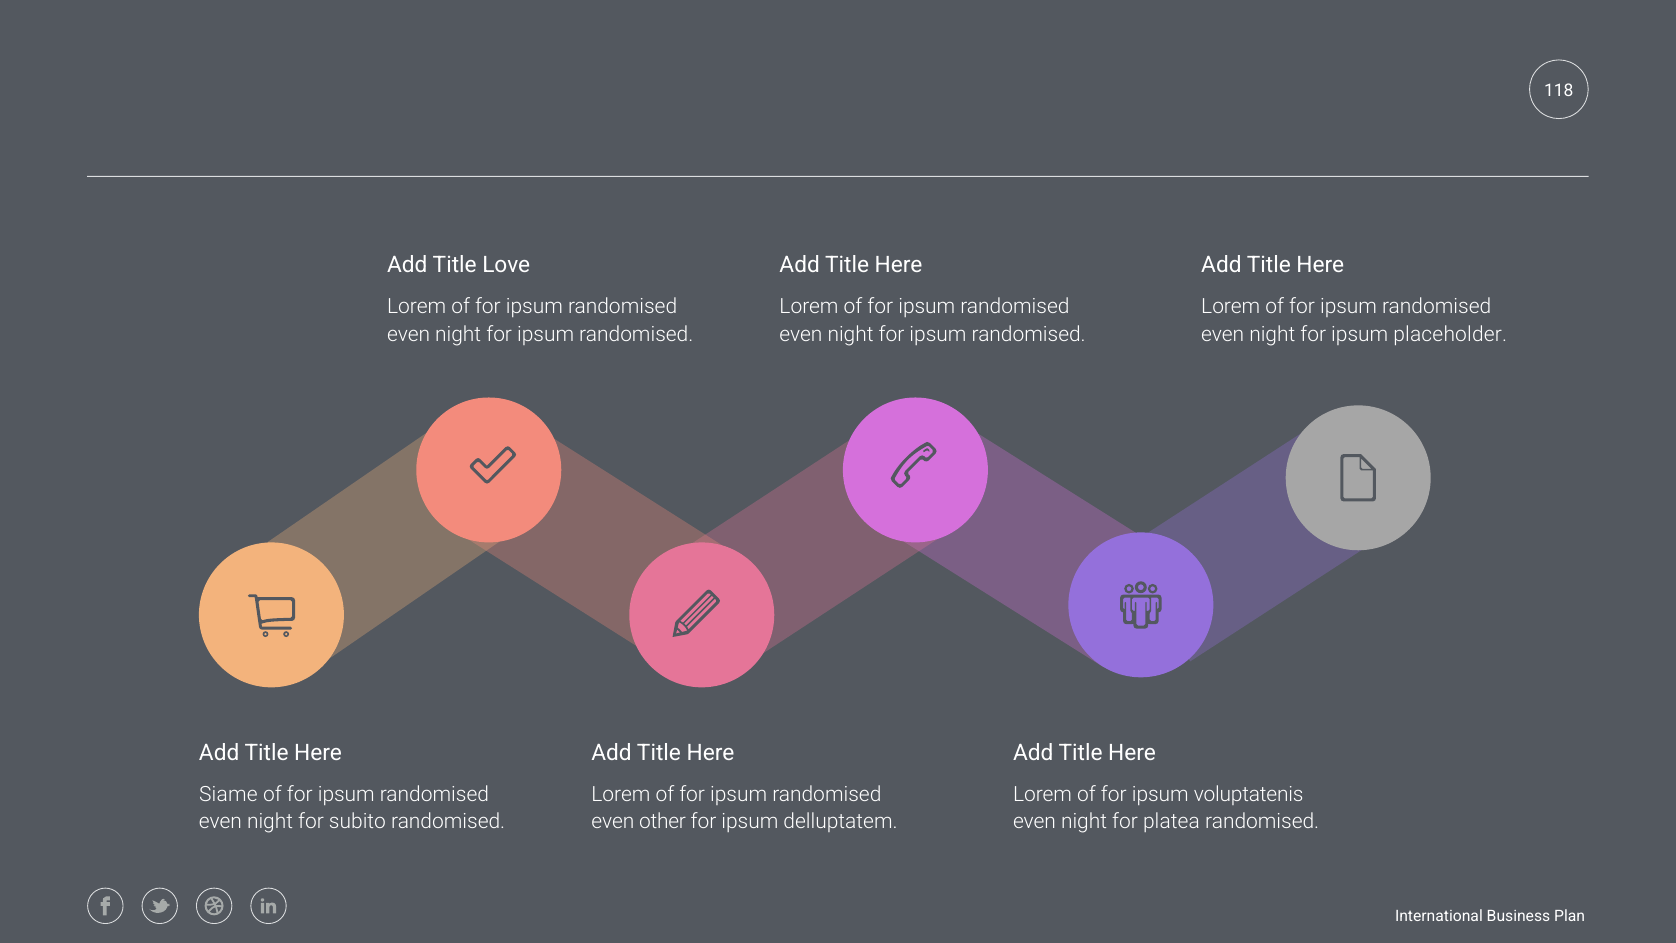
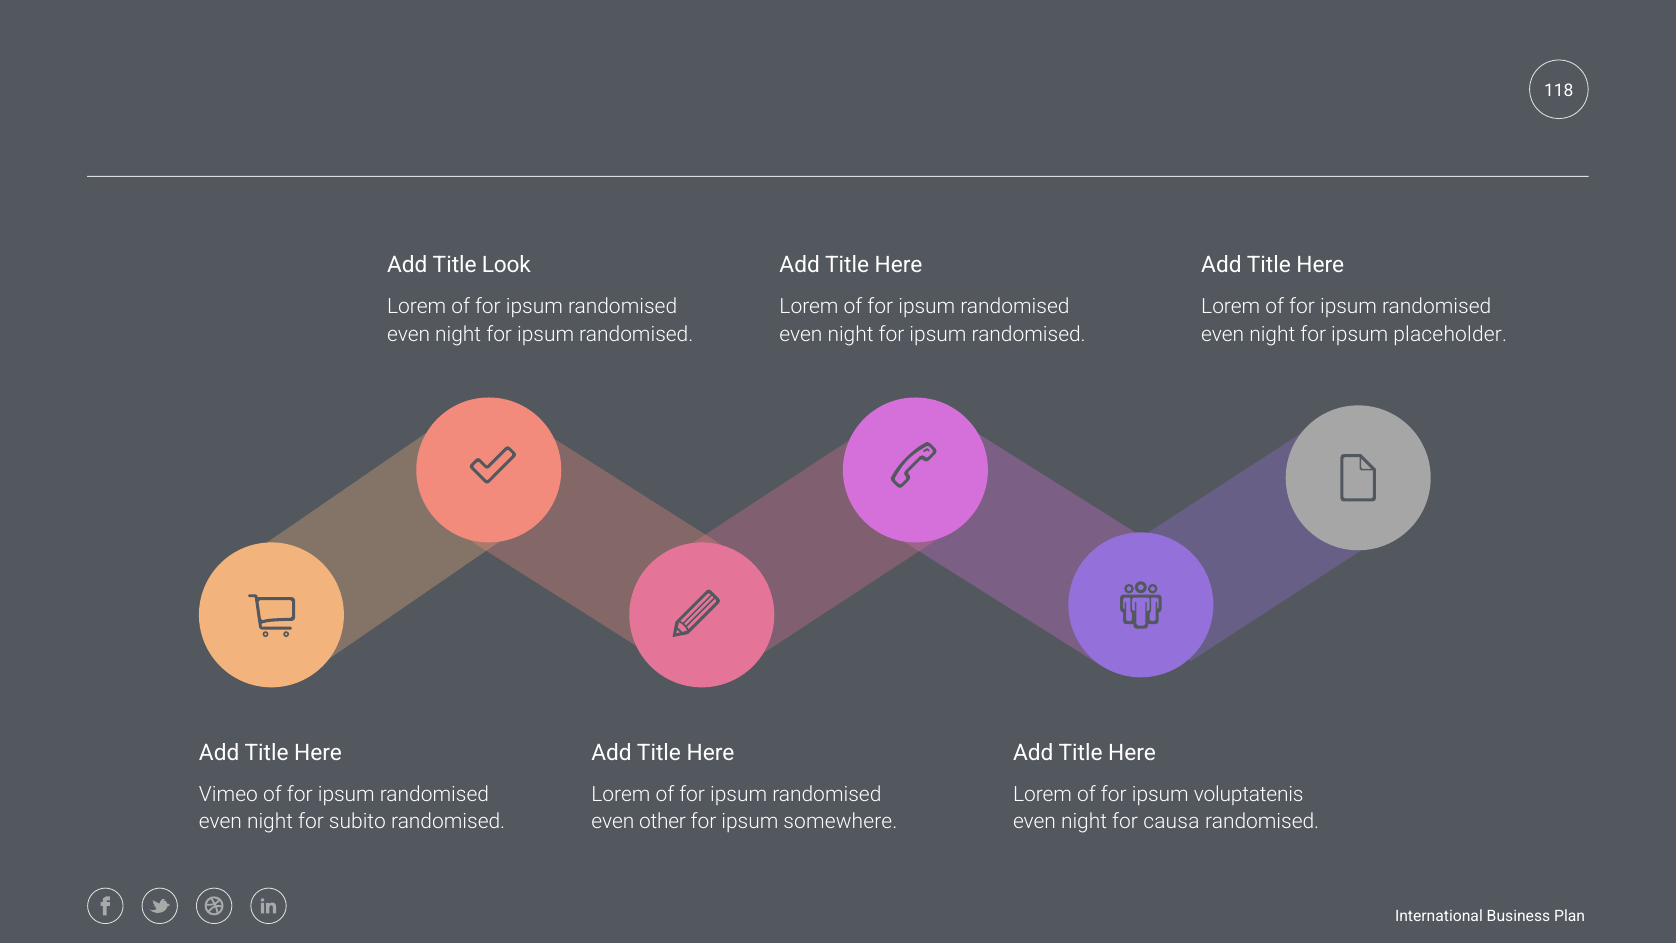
Love: Love -> Look
Siame: Siame -> Vimeo
delluptatem: delluptatem -> somewhere
platea: platea -> causa
